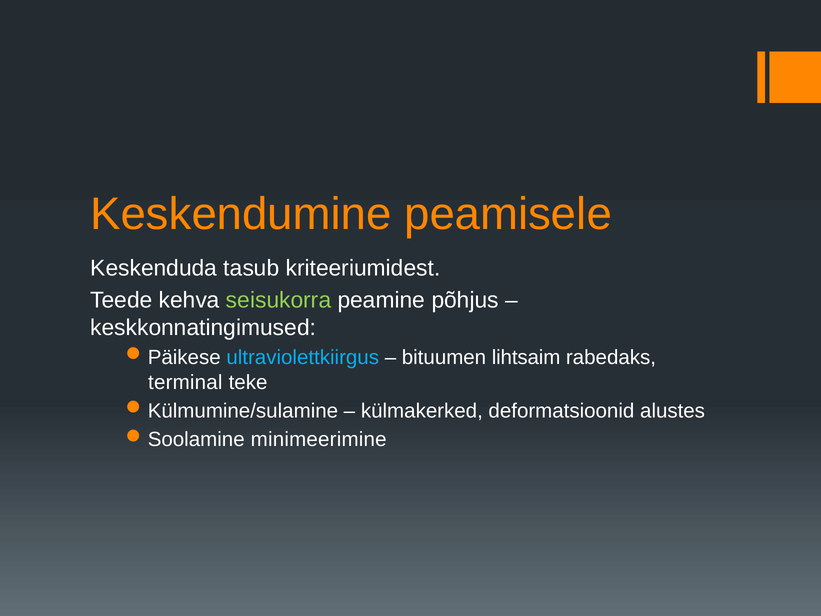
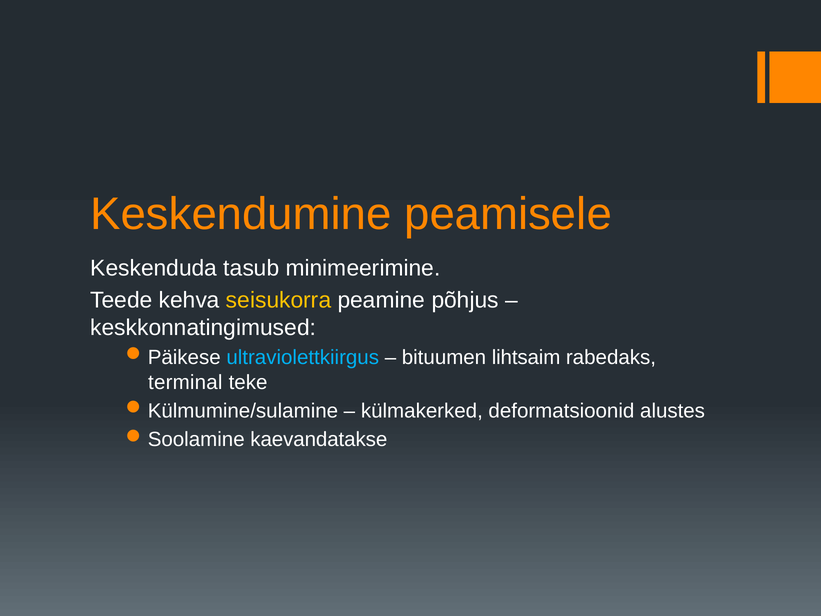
kriteeriumidest: kriteeriumidest -> minimeerimine
seisukorra colour: light green -> yellow
minimeerimine: minimeerimine -> kaevandatakse
